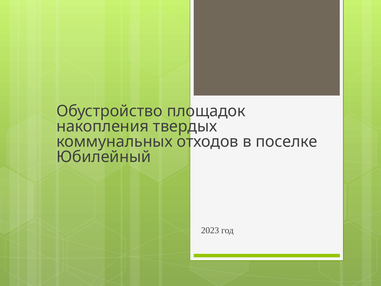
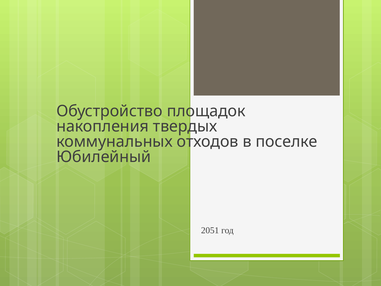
2023: 2023 -> 2051
